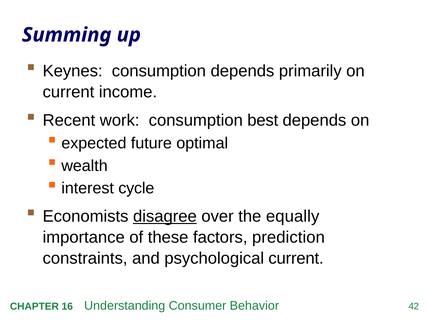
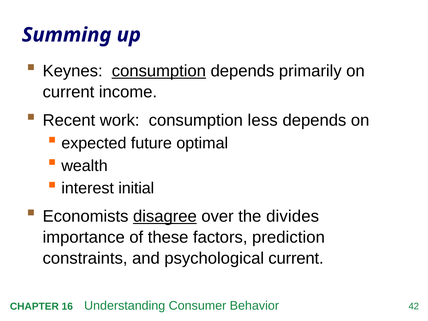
consumption at (159, 71) underline: none -> present
best: best -> less
cycle: cycle -> initial
equally: equally -> divides
